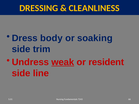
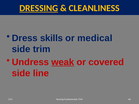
DRESSING underline: none -> present
body: body -> skills
soaking: soaking -> medical
resident: resident -> covered
